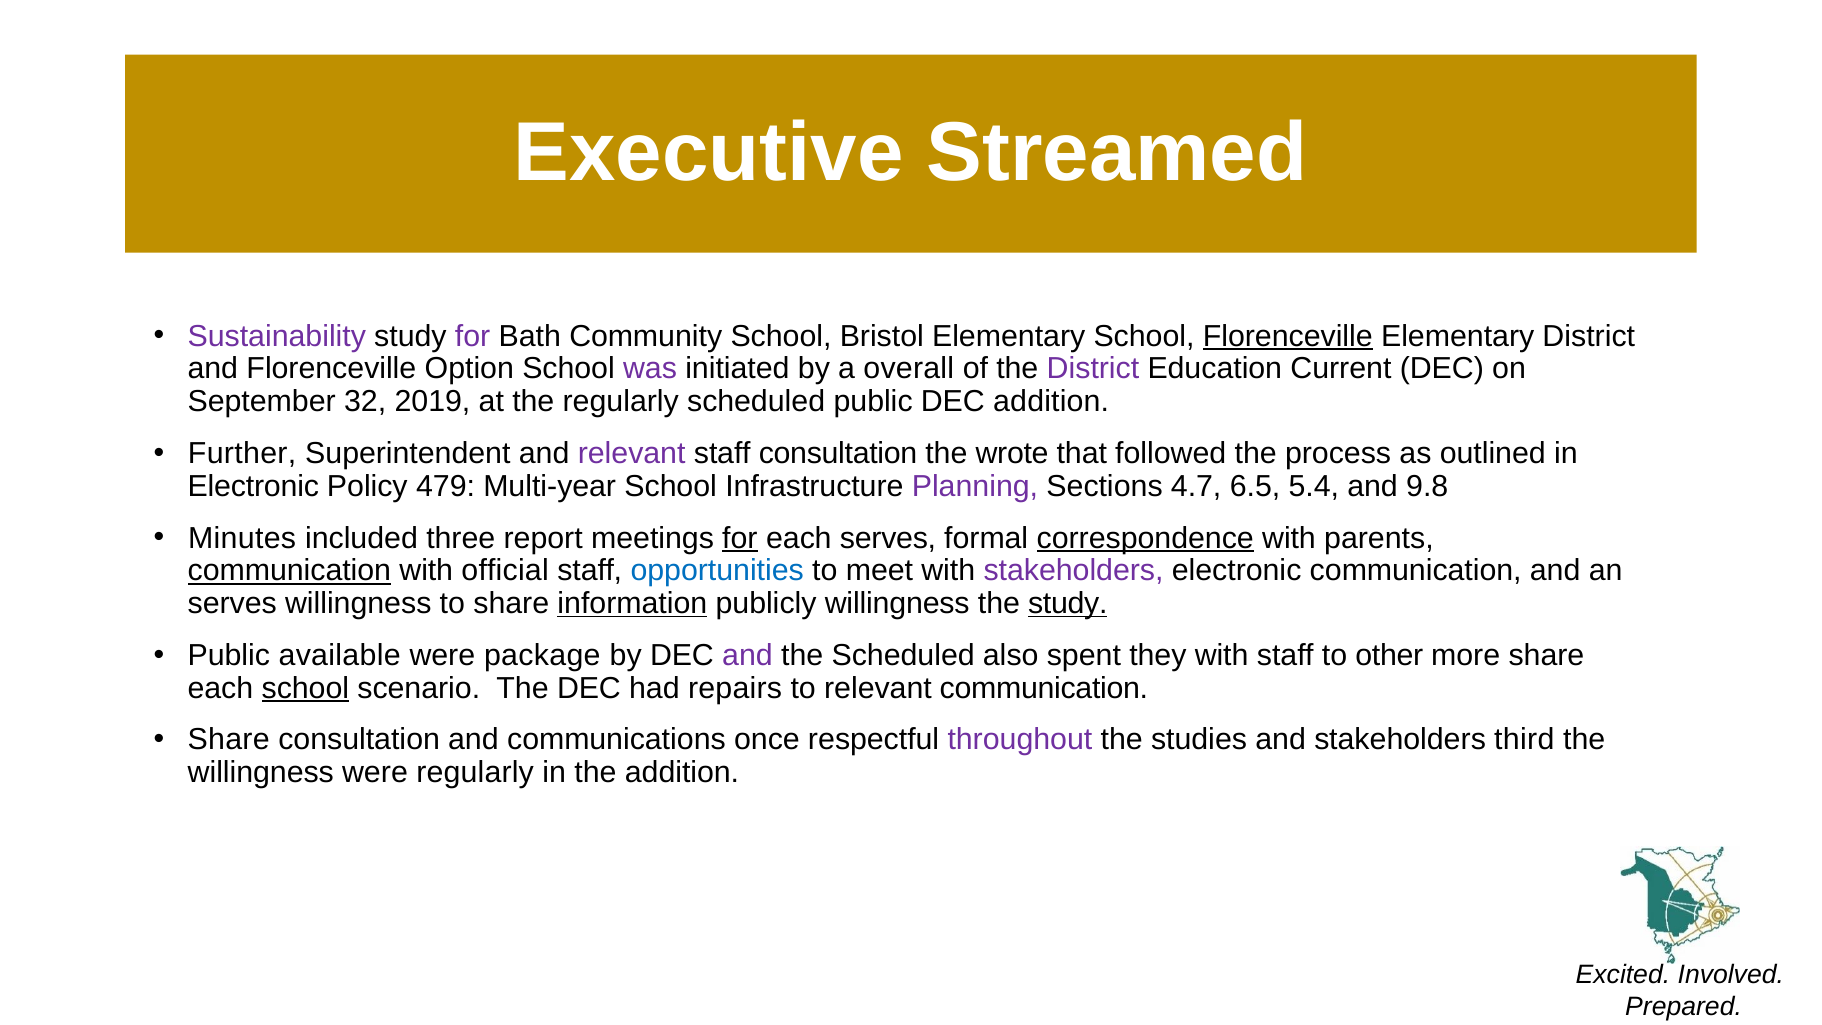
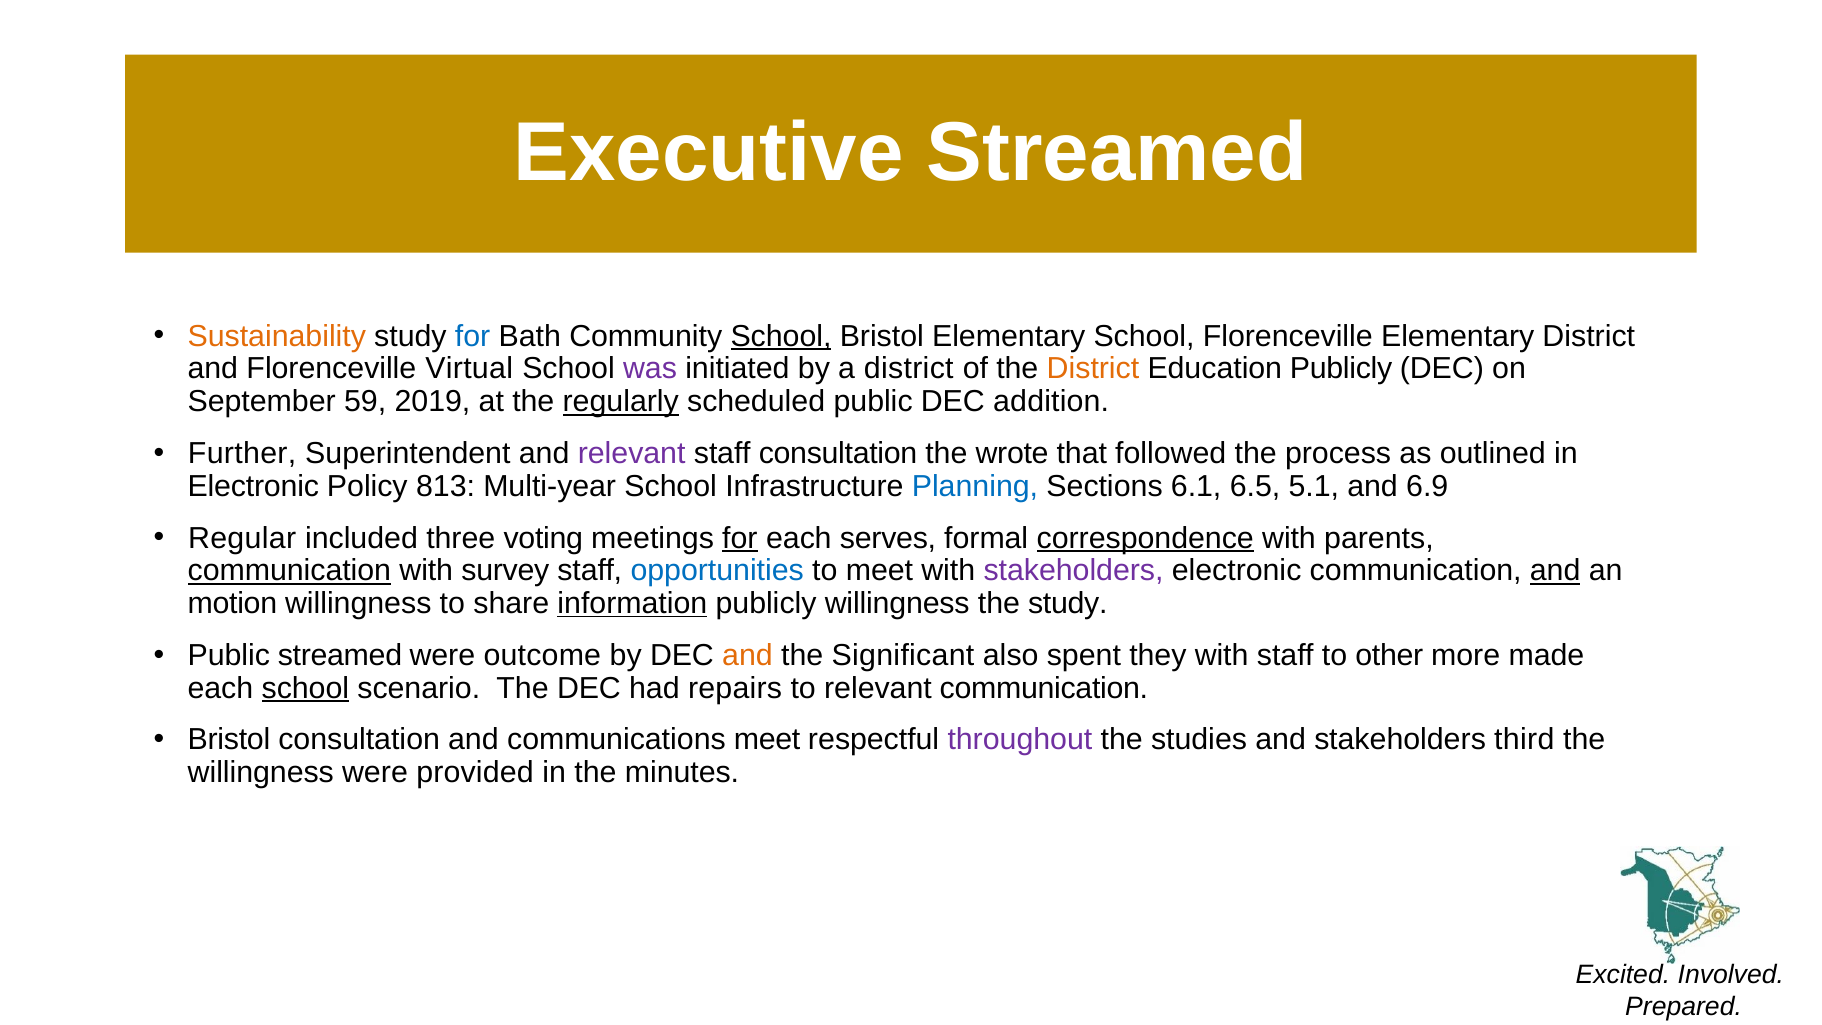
Sustainability colour: purple -> orange
for at (473, 336) colour: purple -> blue
School at (781, 336) underline: none -> present
Florenceville at (1288, 336) underline: present -> none
Option: Option -> Virtual
a overall: overall -> district
District at (1093, 369) colour: purple -> orange
Education Current: Current -> Publicly
32: 32 -> 59
regularly at (621, 402) underline: none -> present
479: 479 -> 813
Planning colour: purple -> blue
4.7: 4.7 -> 6.1
5.4: 5.4 -> 5.1
9.8: 9.8 -> 6.9
Minutes: Minutes -> Regular
report: report -> voting
official: official -> survey
and at (1555, 571) underline: none -> present
serves at (232, 603): serves -> motion
study at (1068, 603) underline: present -> none
Public available: available -> streamed
package: package -> outcome
and at (748, 655) colour: purple -> orange
the Scheduled: Scheduled -> Significant
more share: share -> made
Share at (229, 740): Share -> Bristol
communications once: once -> meet
were regularly: regularly -> provided
the addition: addition -> minutes
